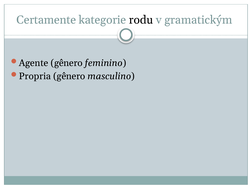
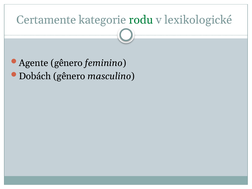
rodu colour: black -> green
gramatickým: gramatickým -> lexikologické
Propria: Propria -> Dobách
